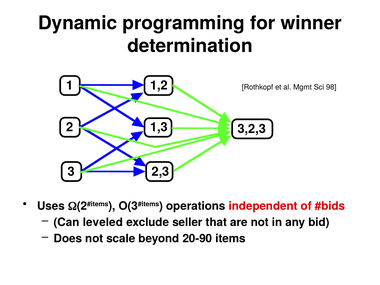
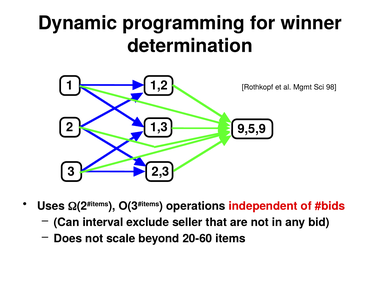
3,2,3: 3,2,3 -> 9,5,9
leveled: leveled -> interval
20-90: 20-90 -> 20-60
